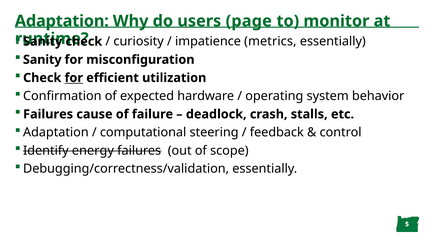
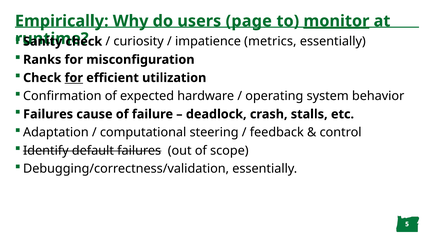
Adaptation at (62, 21): Adaptation -> Empirically
monitor underline: none -> present
Sanity at (42, 60): Sanity -> Ranks
energy: energy -> default
